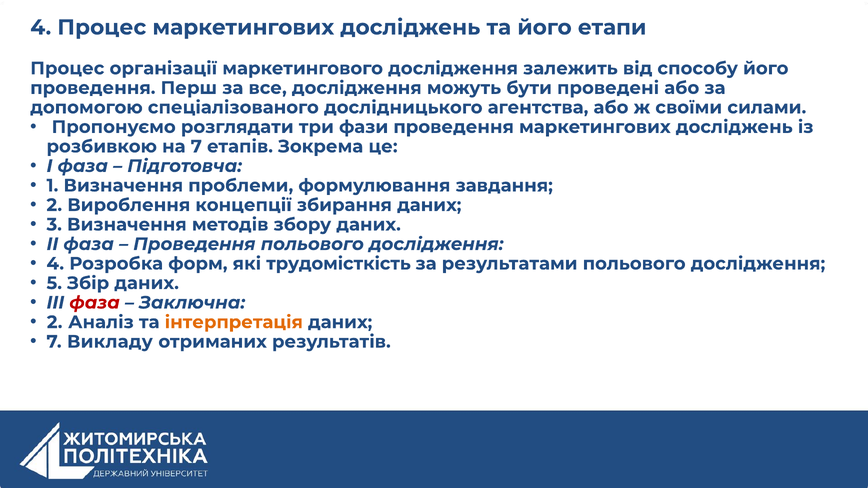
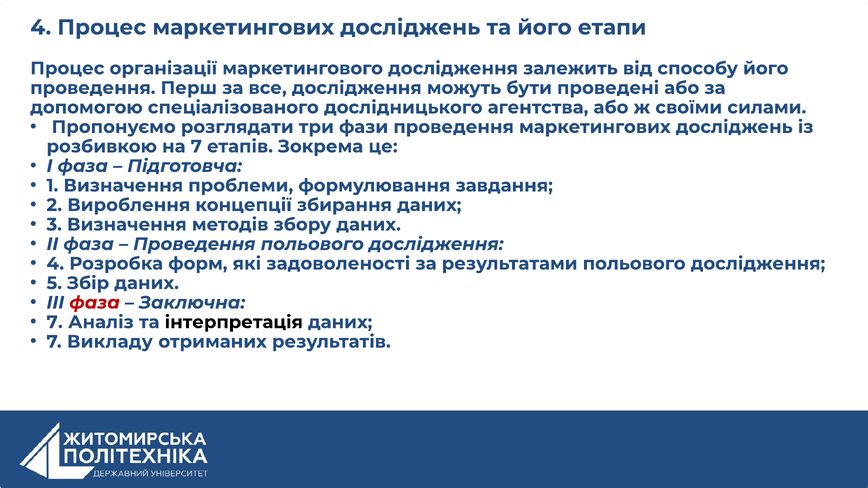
трудомісткість: трудомісткість -> задоволеності
2 at (55, 322): 2 -> 7
інтерпретація colour: orange -> black
